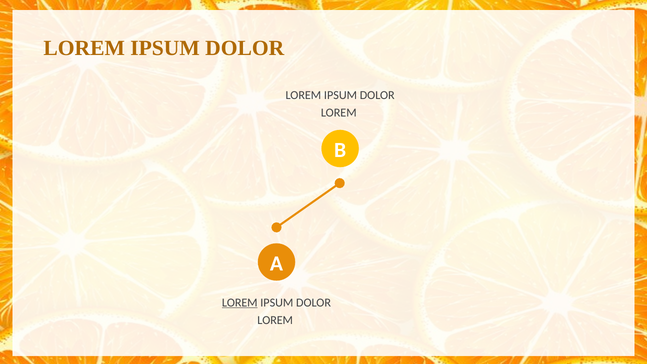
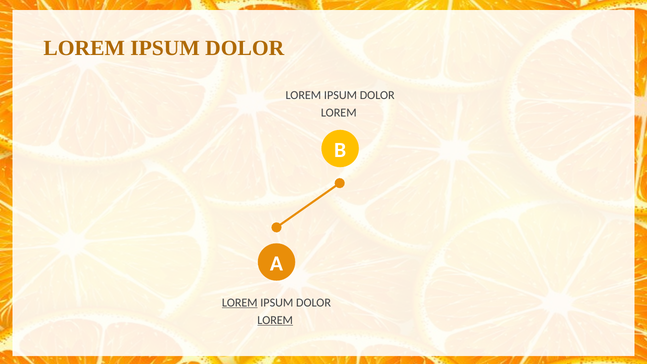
LOREM at (275, 320) underline: none -> present
